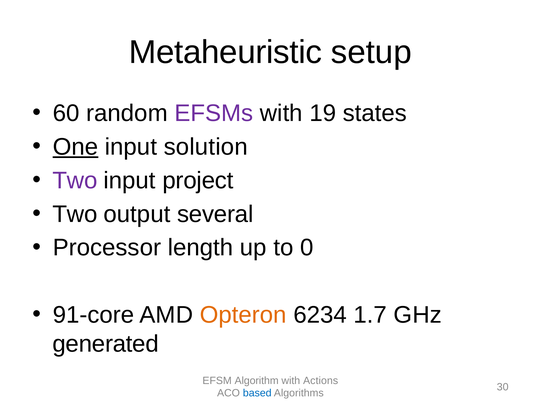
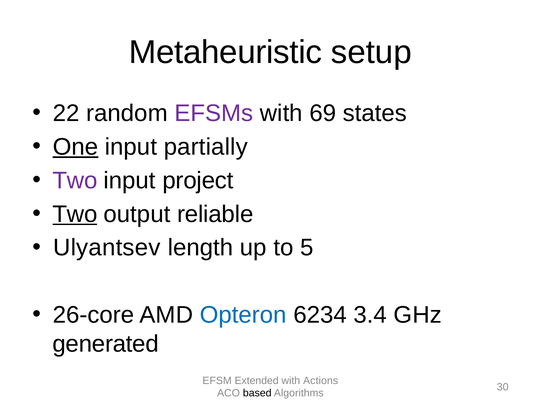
60: 60 -> 22
19: 19 -> 69
solution: solution -> partially
Two at (75, 215) underline: none -> present
several: several -> reliable
Processor: Processor -> Ulyantsev
0: 0 -> 5
91-core: 91-core -> 26-core
Opteron colour: orange -> blue
1.7: 1.7 -> 3.4
Algorithm: Algorithm -> Extended
based colour: blue -> black
